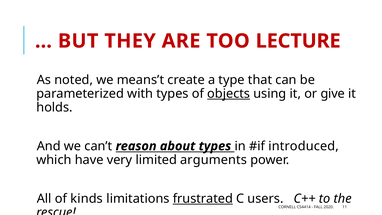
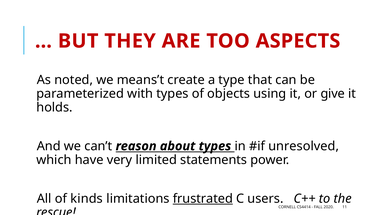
LECTURE: LECTURE -> ASPECTS
objects underline: present -> none
introduced: introduced -> unresolved
arguments: arguments -> statements
